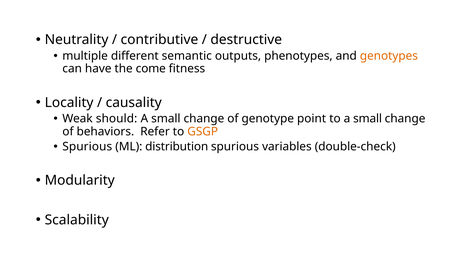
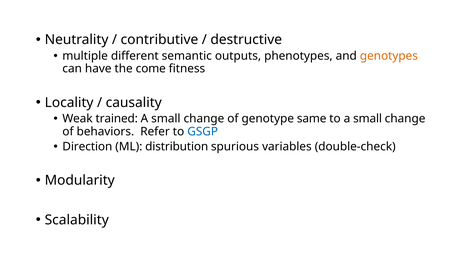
should: should -> trained
point: point -> same
GSGP colour: orange -> blue
Spurious at (87, 147): Spurious -> Direction
